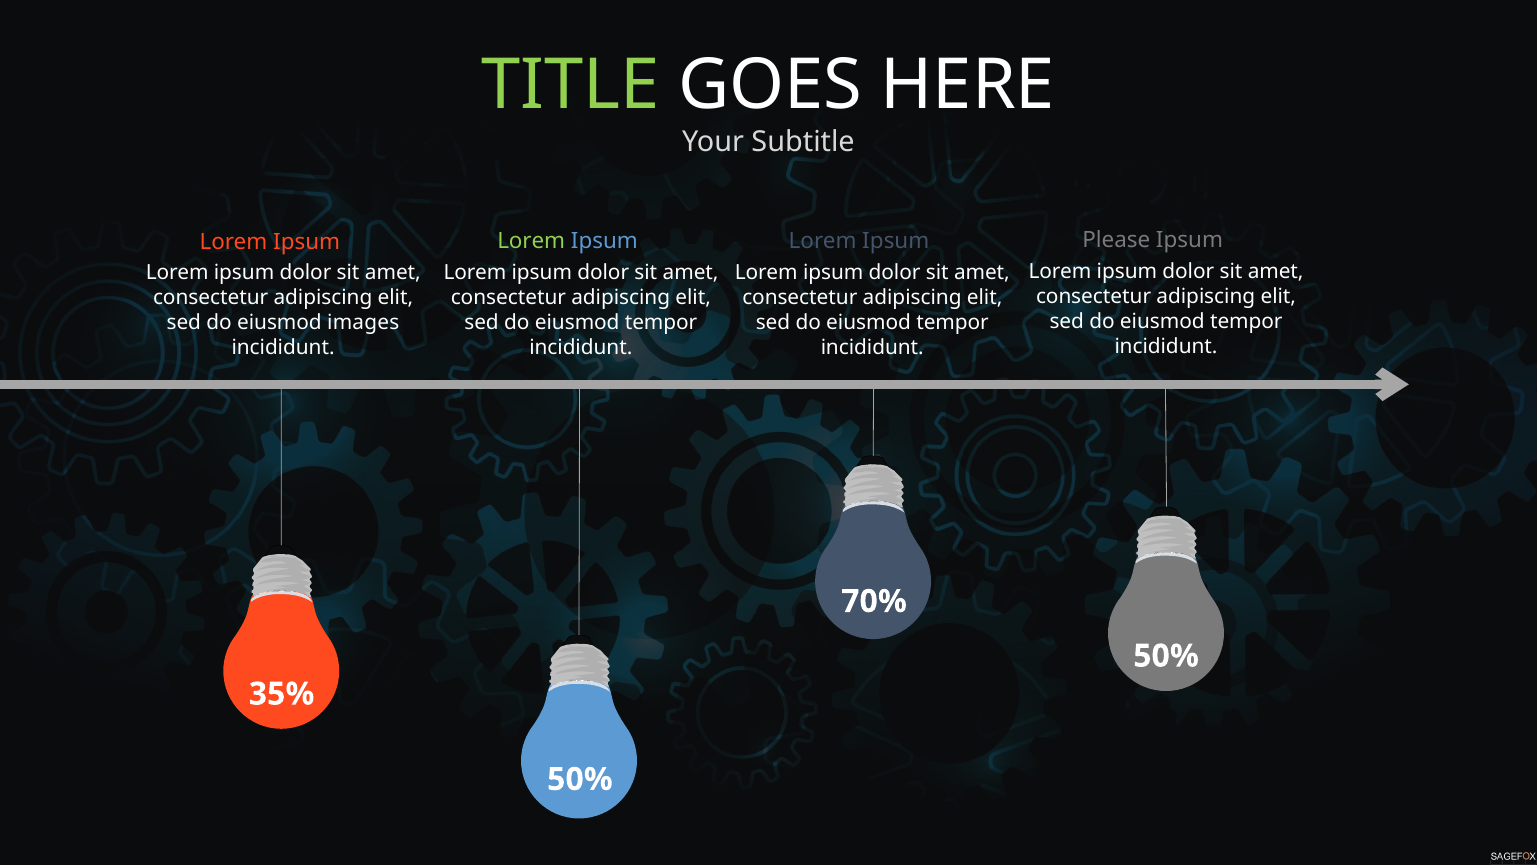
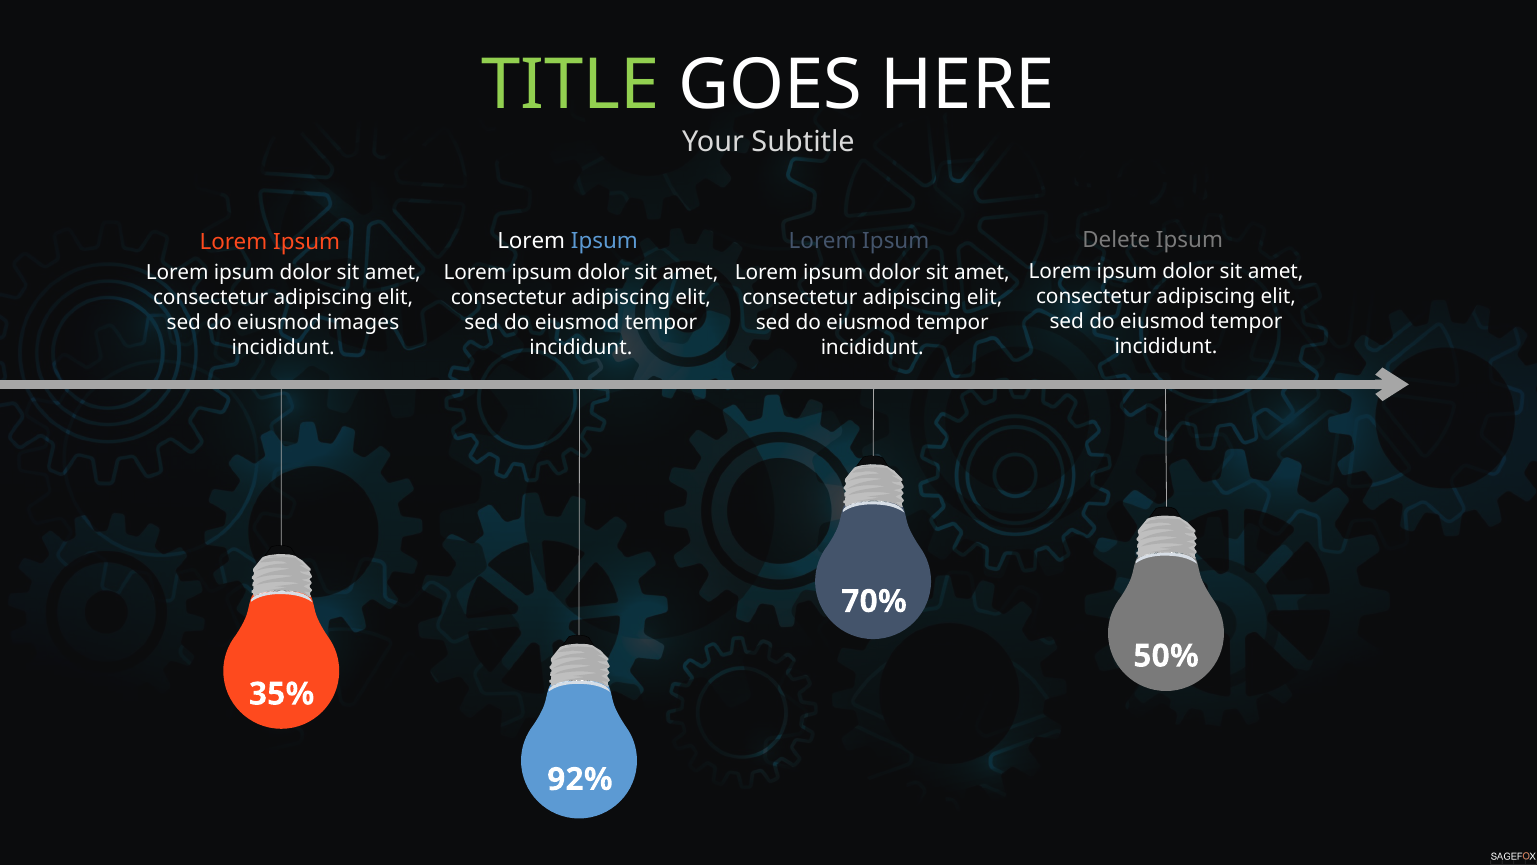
Please: Please -> Delete
Lorem at (531, 241) colour: light green -> white
50% at (580, 779): 50% -> 92%
